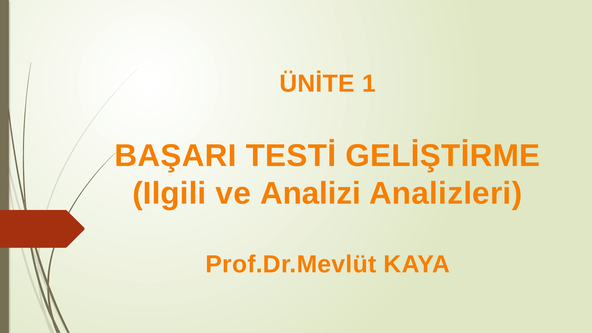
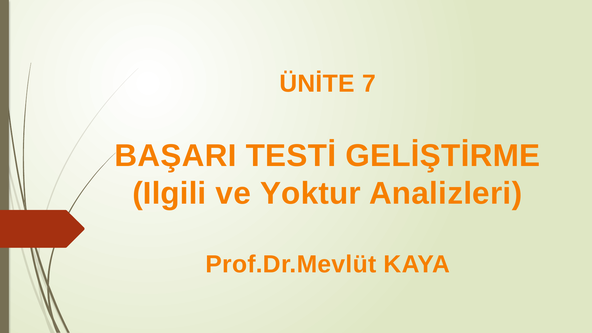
1: 1 -> 7
Analizi: Analizi -> Yoktur
